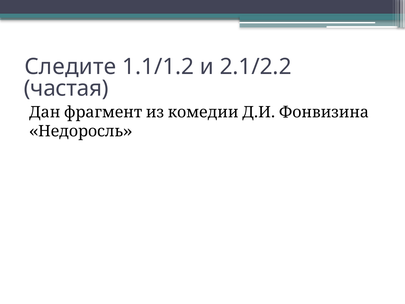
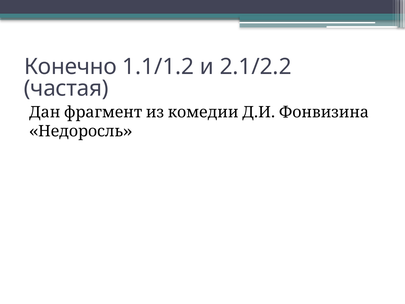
Следите: Следите -> Конечно
